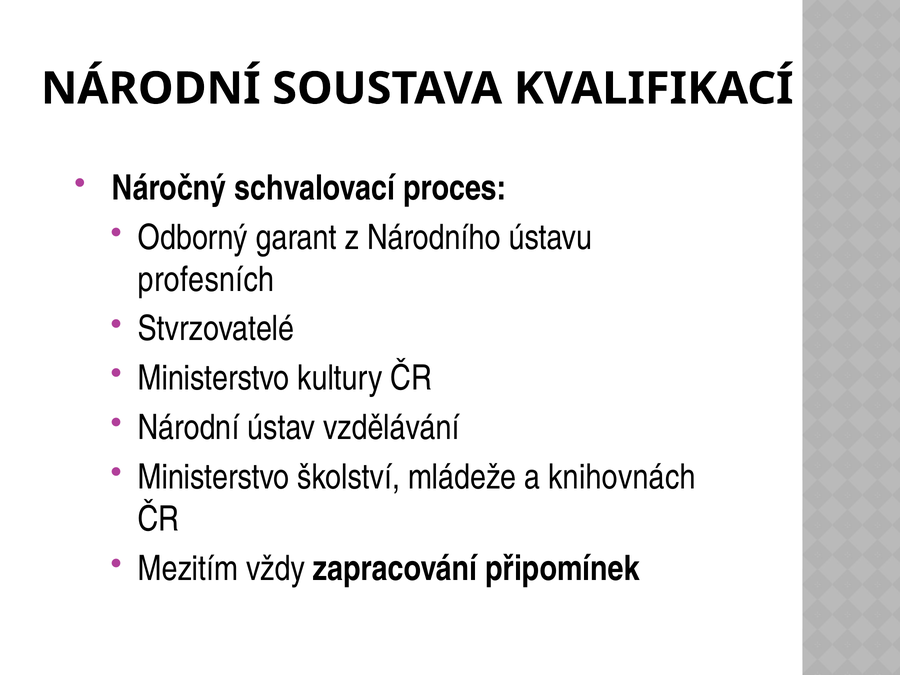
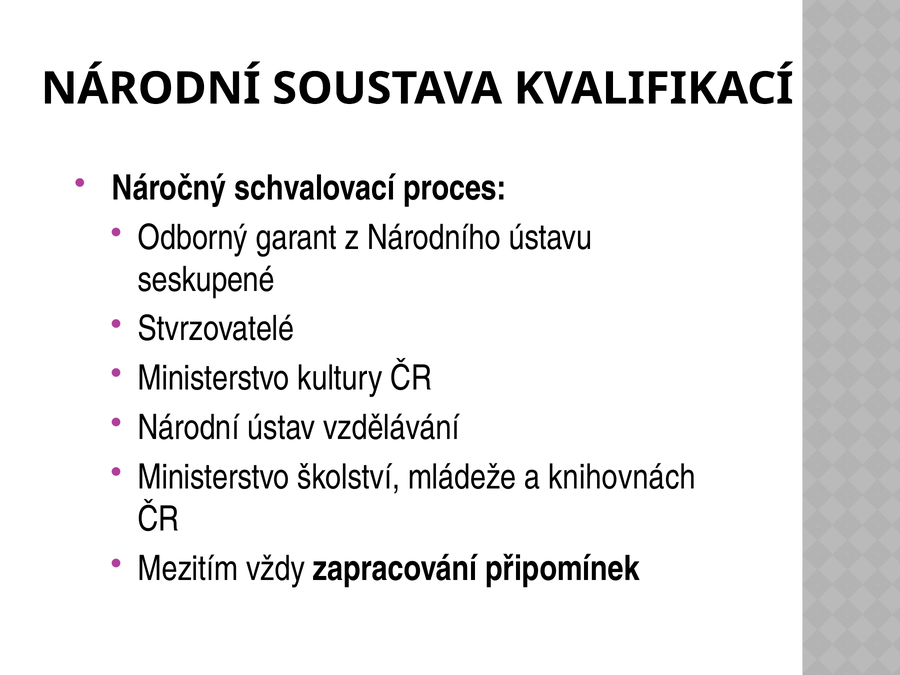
profesních: profesních -> seskupené
